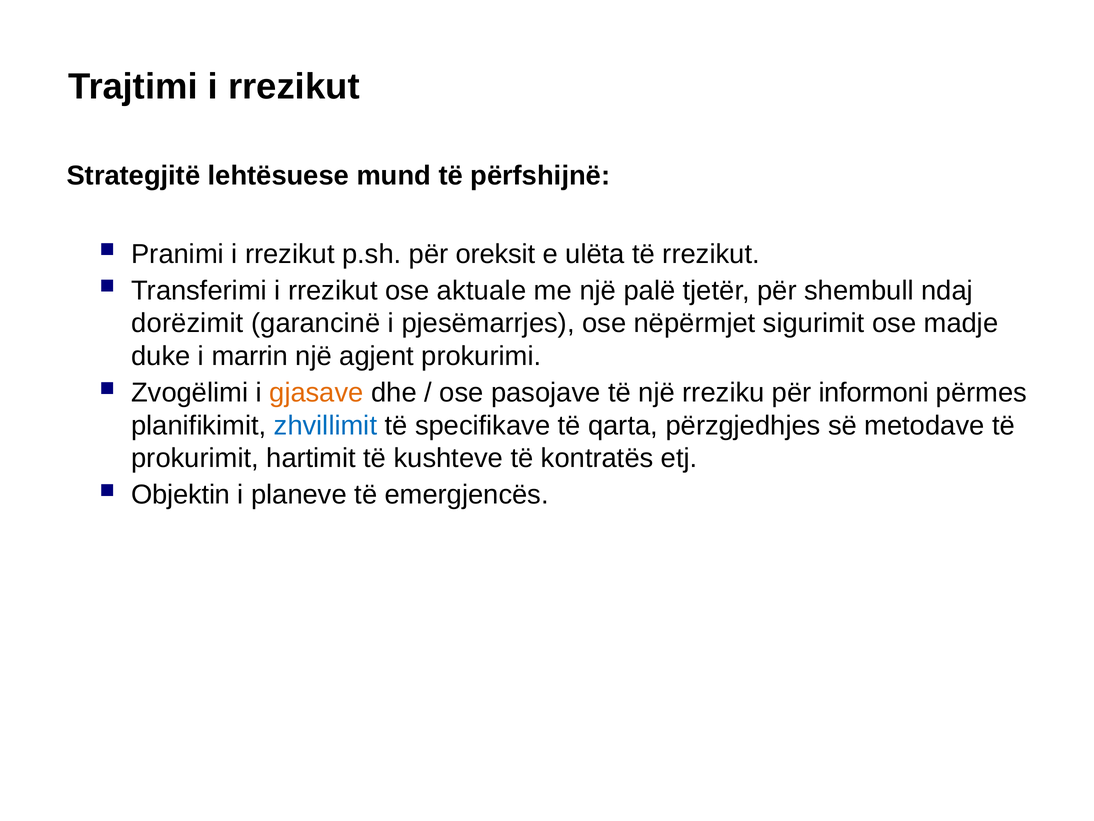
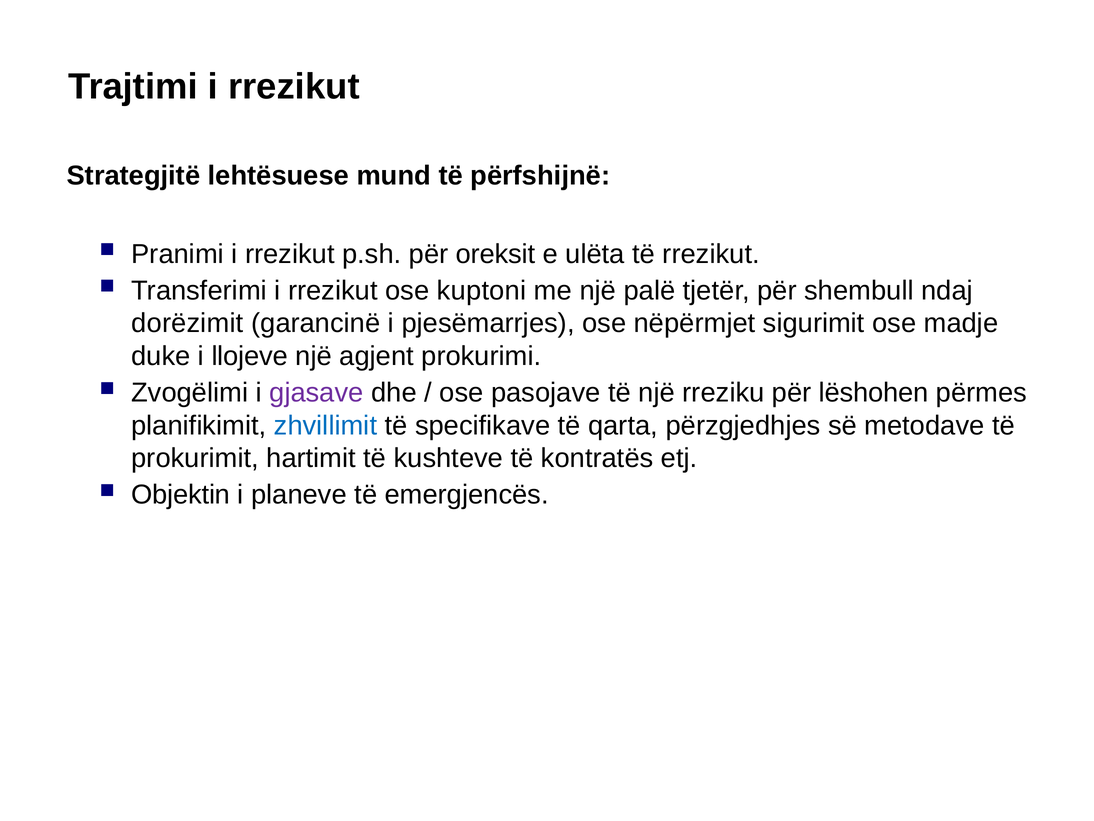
aktuale: aktuale -> kuptoni
marrin: marrin -> llojeve
gjasave colour: orange -> purple
informoni: informoni -> lëshohen
